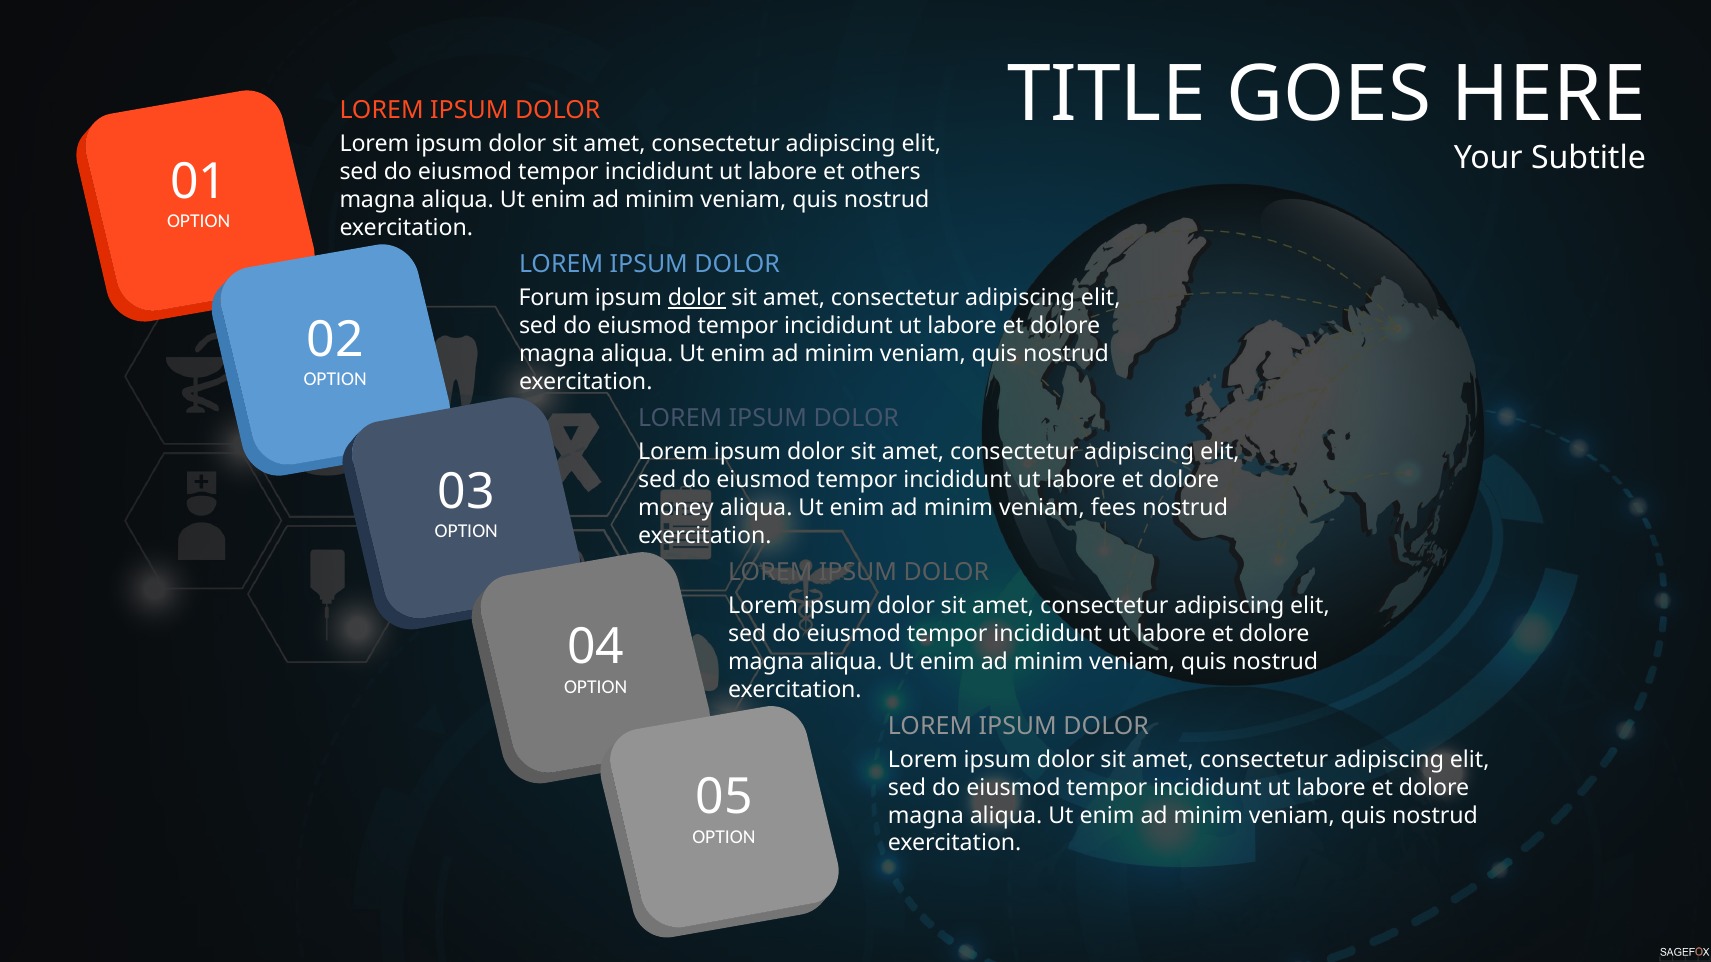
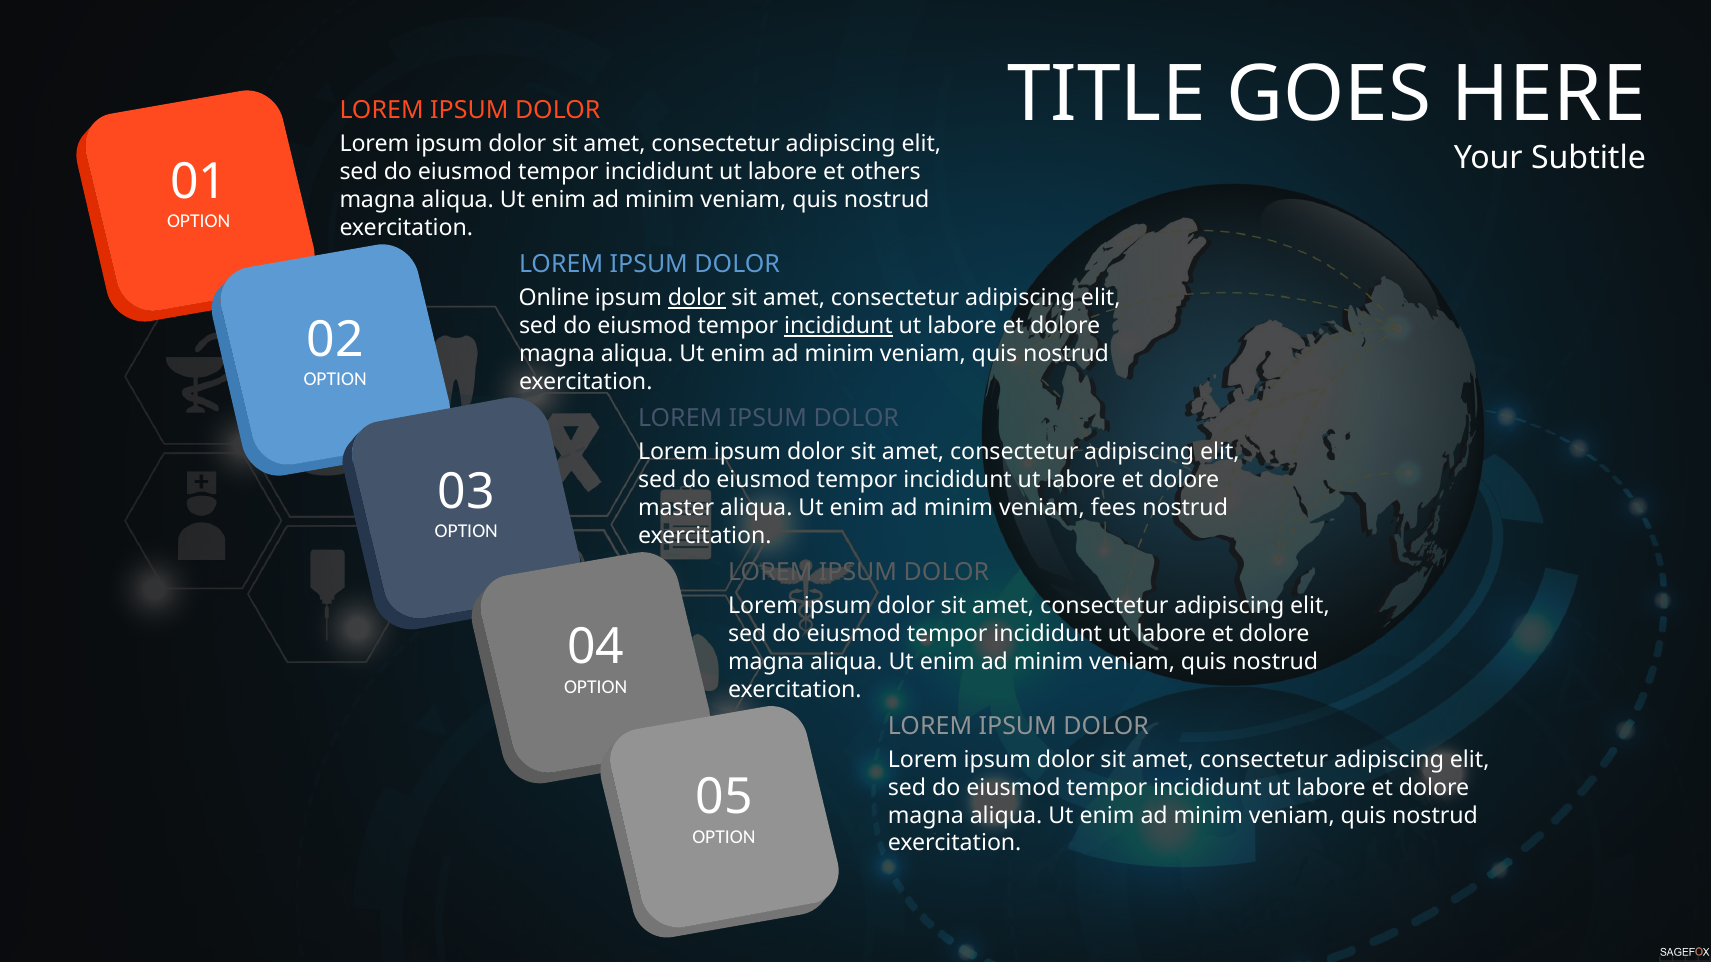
Forum: Forum -> Online
incididunt at (839, 326) underline: none -> present
money: money -> master
